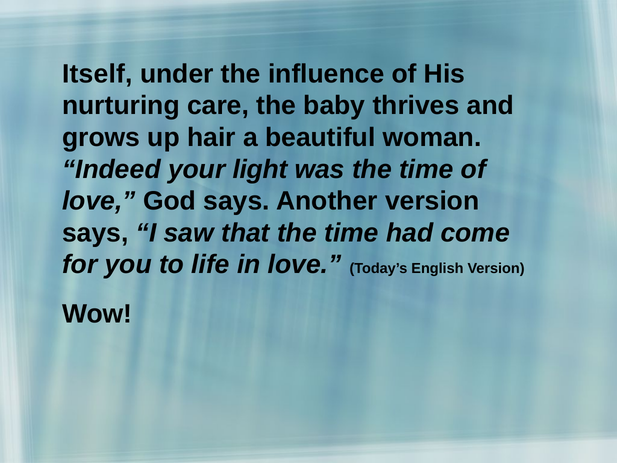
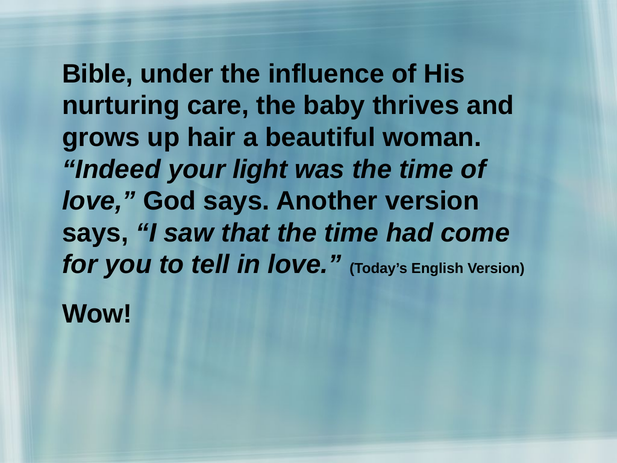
Itself: Itself -> Bible
life: life -> tell
